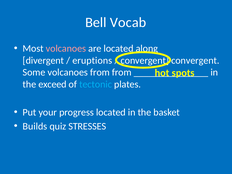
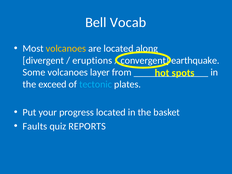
volcanoes at (66, 48) colour: pink -> yellow
convergent at (195, 60): convergent -> earthquake
volcanoes from: from -> layer
Builds: Builds -> Faults
STRESSES: STRESSES -> REPORTS
